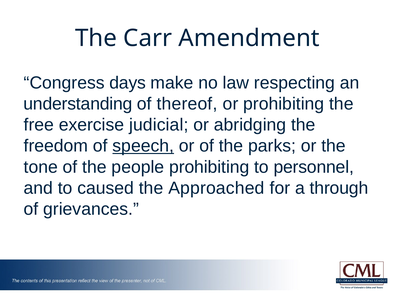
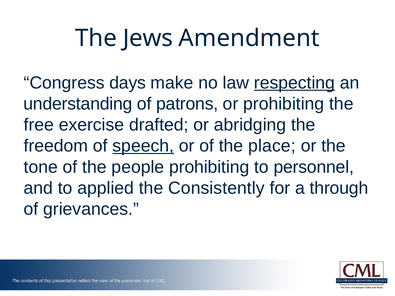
Carr: Carr -> Jews
respecting underline: none -> present
thereof: thereof -> patrons
judicial: judicial -> drafted
parks: parks -> place
caused: caused -> applied
Approached: Approached -> Consistently
